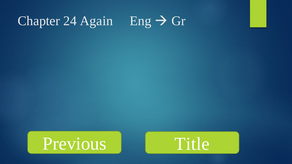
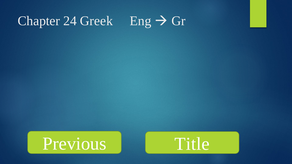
Again: Again -> Greek
